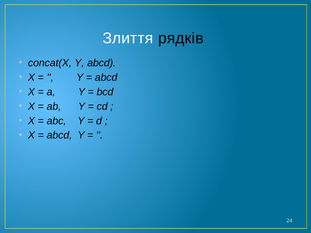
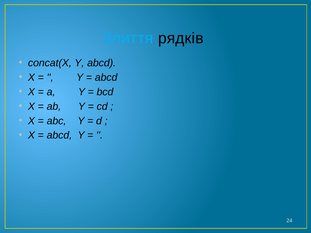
Злиття colour: white -> light blue
